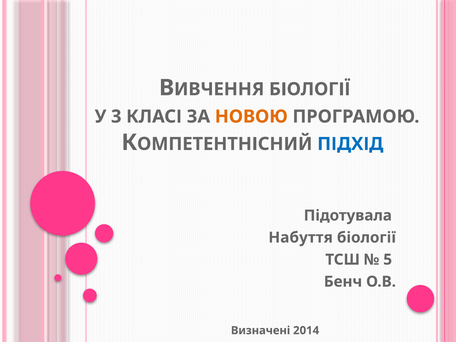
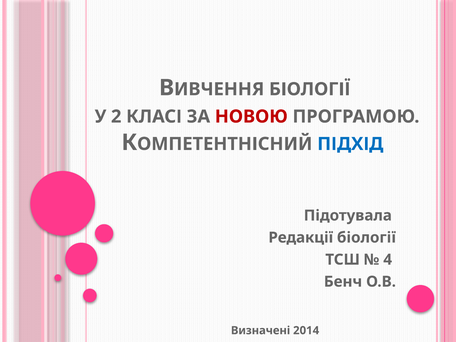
3: 3 -> 2
НОВОЮ colour: orange -> red
Набуття: Набуття -> Редакції
5: 5 -> 4
